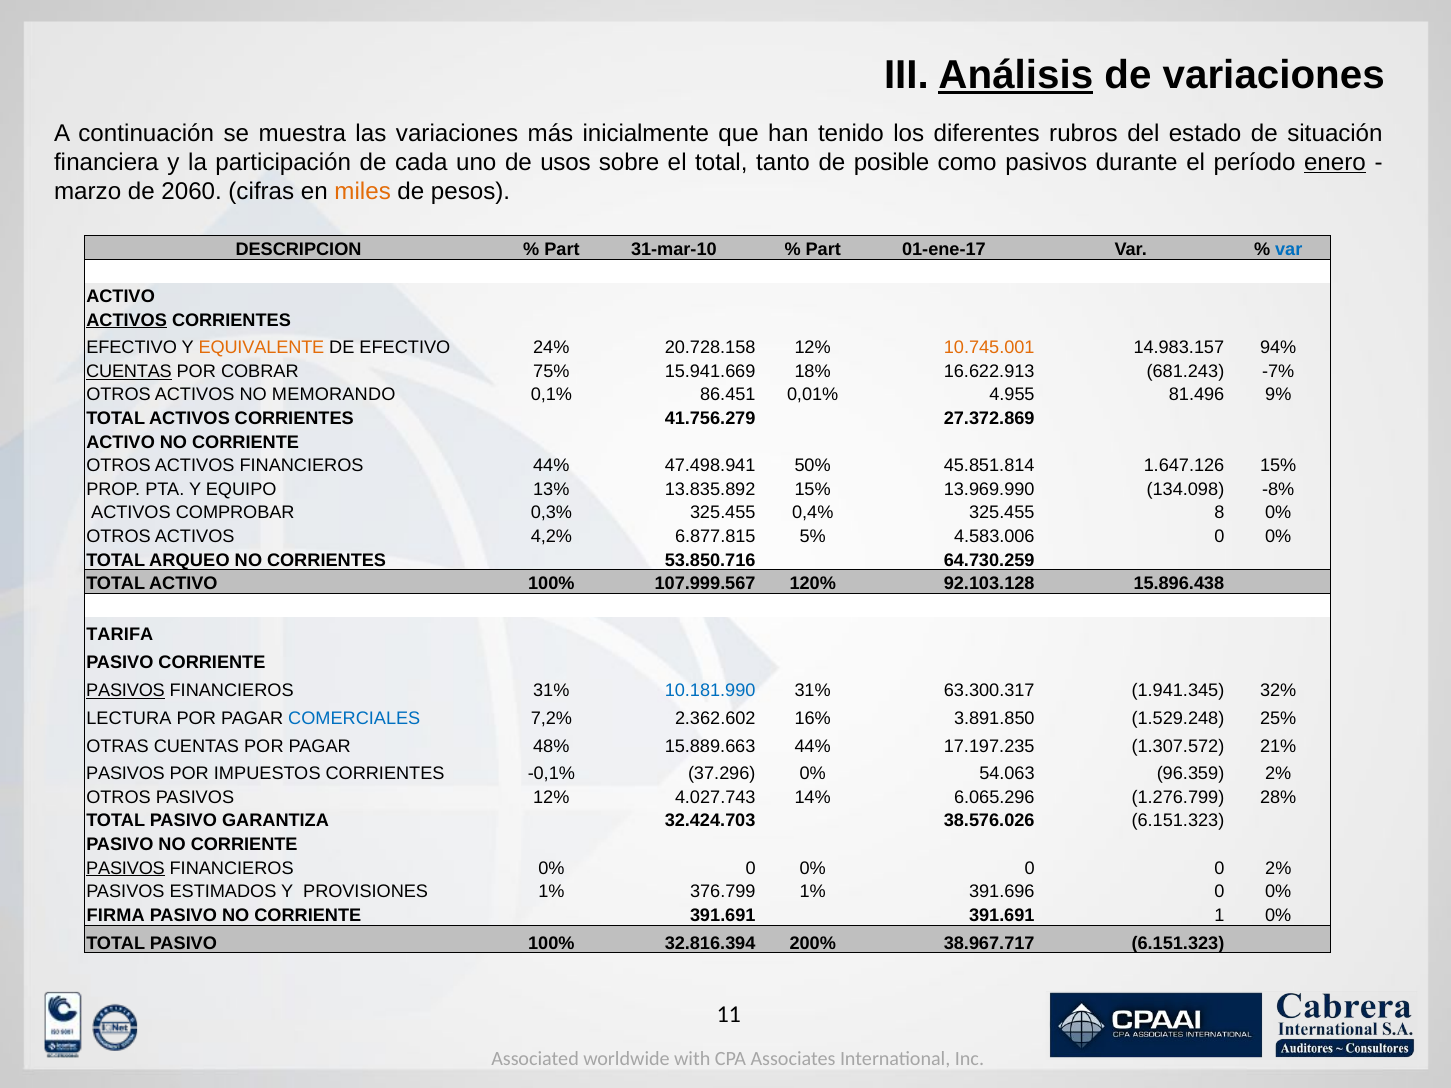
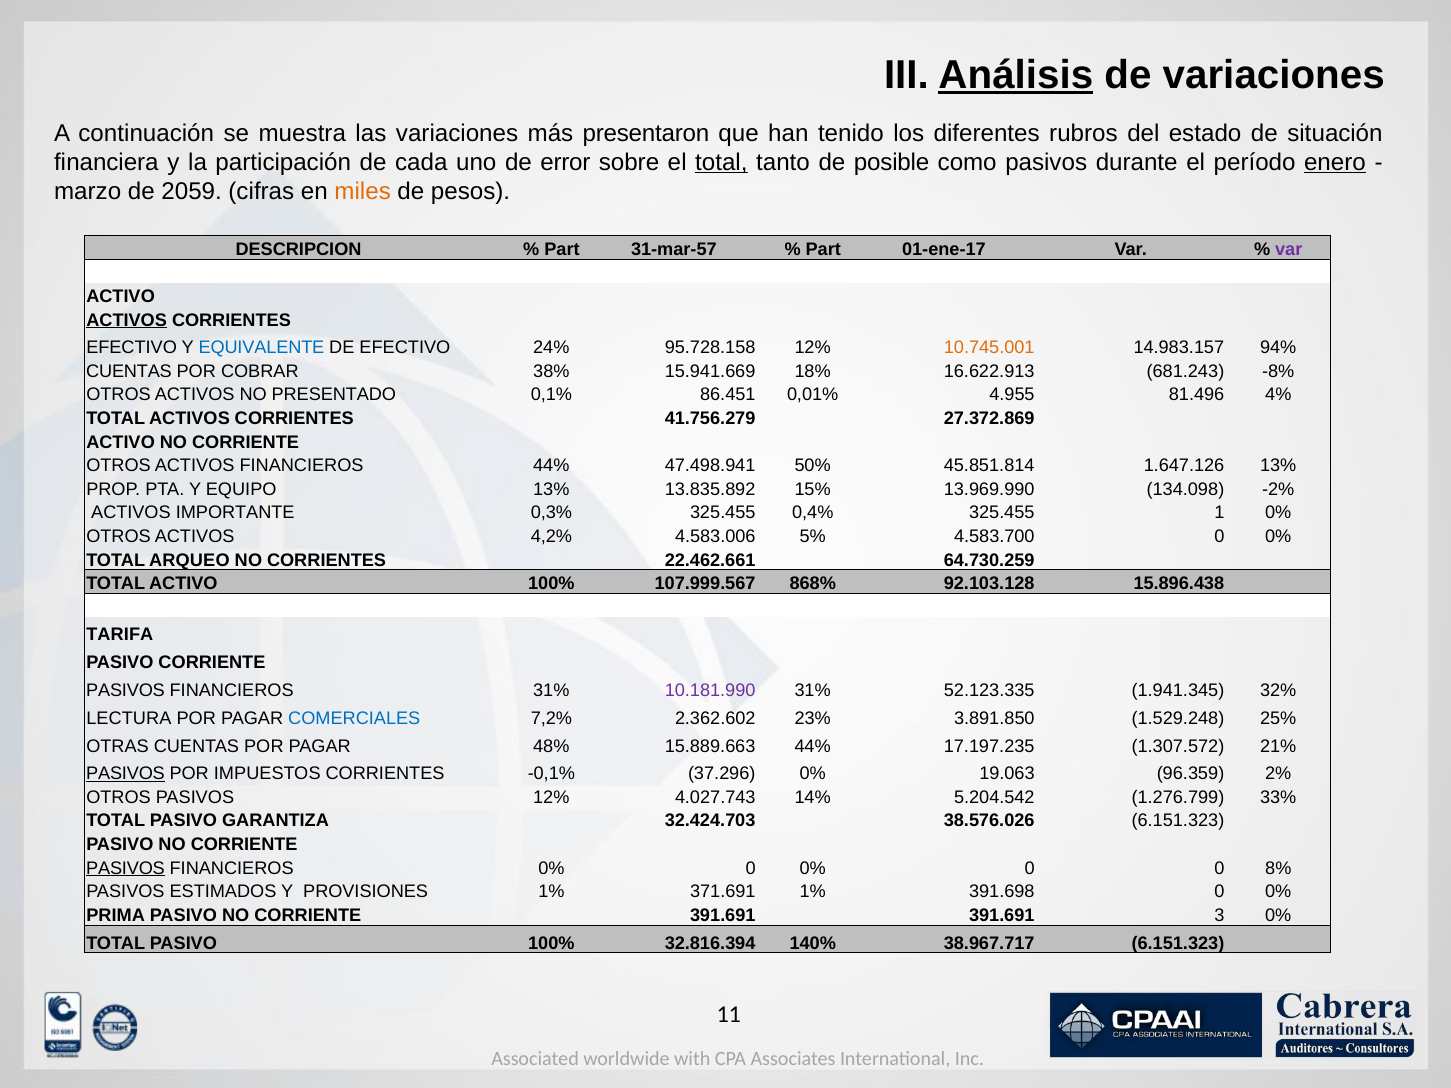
inicialmente: inicialmente -> presentaron
usos: usos -> error
total at (721, 162) underline: none -> present
2060: 2060 -> 2059
31-mar-10: 31-mar-10 -> 31-mar-57
var at (1289, 249) colour: blue -> purple
EQUIVALENTE colour: orange -> blue
20.728.158: 20.728.158 -> 95.728.158
CUENTAS at (129, 371) underline: present -> none
75%: 75% -> 38%
-7%: -7% -> -8%
MEMORANDO: MEMORANDO -> PRESENTADO
9%: 9% -> 4%
1.647.126 15%: 15% -> 13%
-8%: -8% -> -2%
COMPROBAR: COMPROBAR -> IMPORTANTE
8: 8 -> 1
6.877.815: 6.877.815 -> 4.583.006
4.583.006: 4.583.006 -> 4.583.700
53.850.716: 53.850.716 -> 22.462.661
120%: 120% -> 868%
PASIVOS at (126, 691) underline: present -> none
10.181.990 colour: blue -> purple
63.300.317: 63.300.317 -> 52.123.335
16%: 16% -> 23%
PASIVOS at (126, 774) underline: none -> present
54.063: 54.063 -> 19.063
6.065.296: 6.065.296 -> 5.204.542
28%: 28% -> 33%
0 2%: 2% -> 8%
376.799: 376.799 -> 371.691
391.696: 391.696 -> 391.698
FIRMA: FIRMA -> PRIMA
1: 1 -> 3
200%: 200% -> 140%
